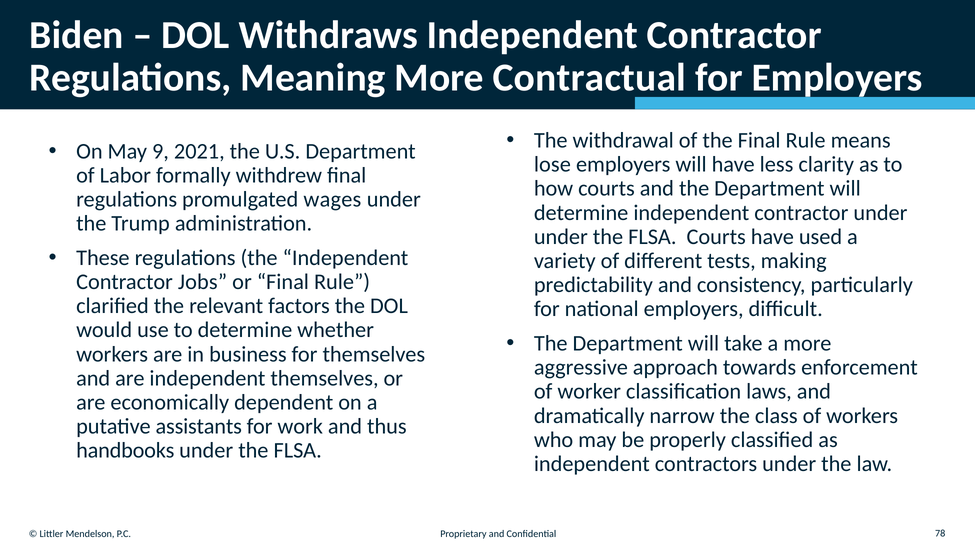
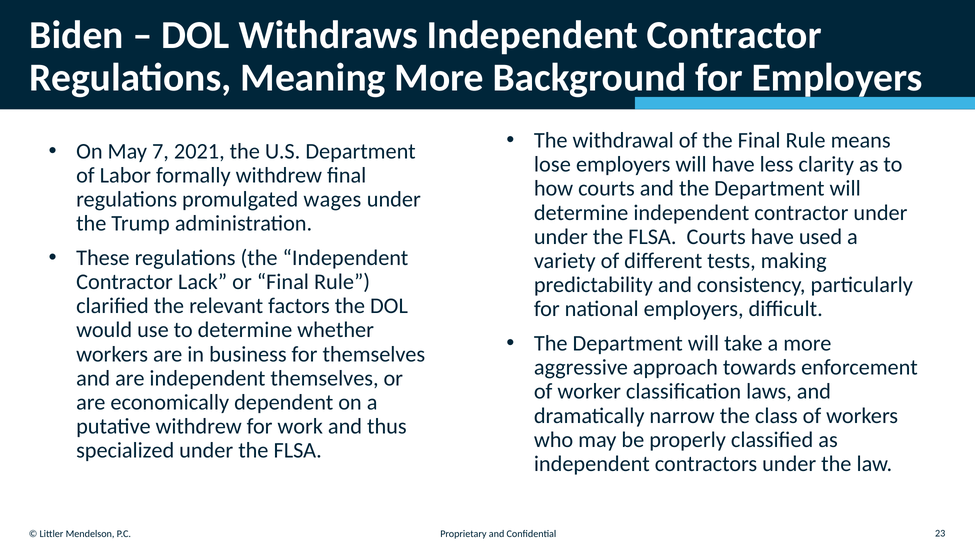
Contractual: Contractual -> Background
9: 9 -> 7
Jobs: Jobs -> Lack
putative assistants: assistants -> withdrew
handbooks: handbooks -> specialized
78: 78 -> 23
